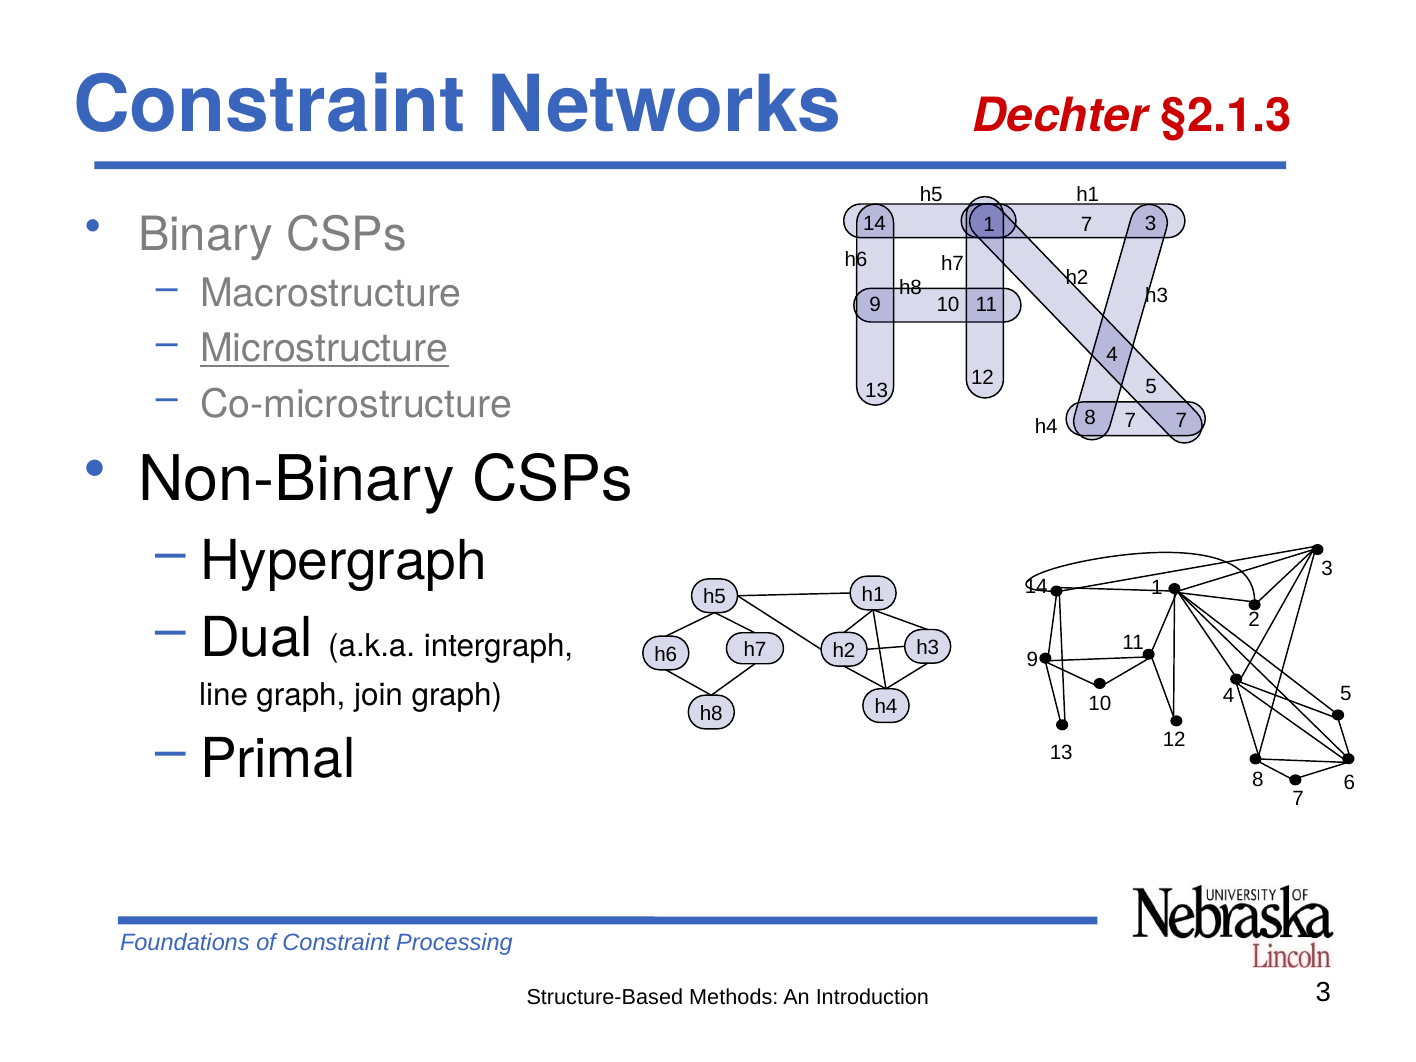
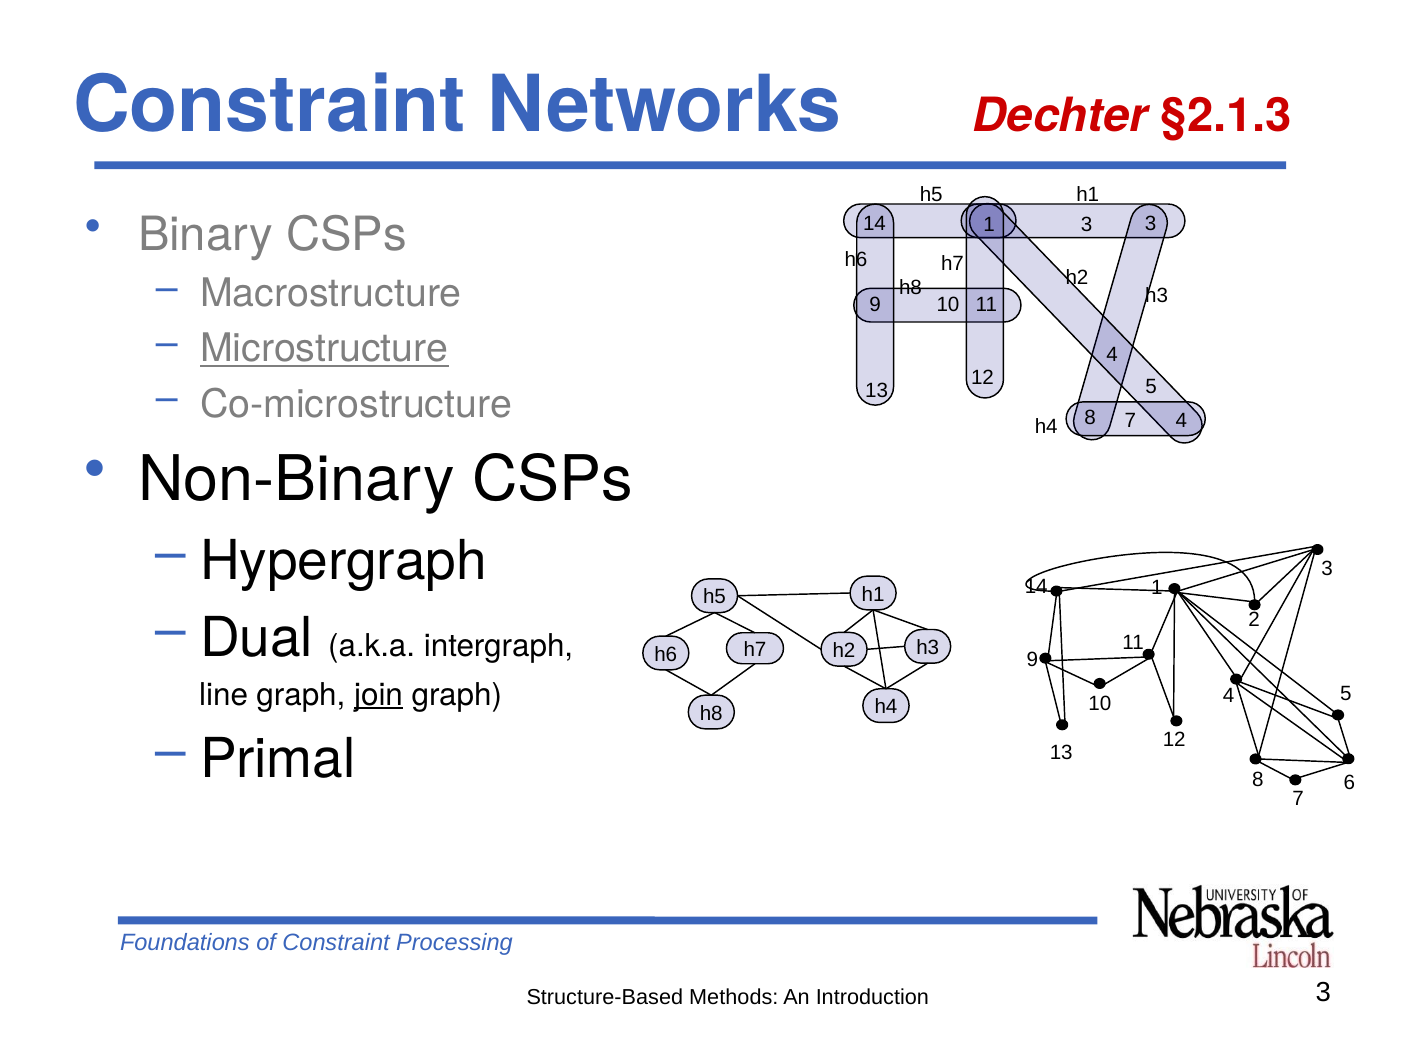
14 7: 7 -> 3
8 7: 7 -> 4
join underline: none -> present
